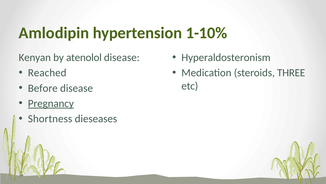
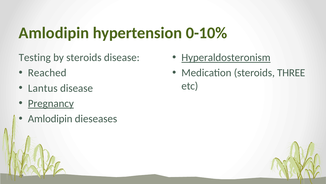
1-10%: 1-10% -> 0-10%
Hyperaldosteronism underline: none -> present
Kenyan: Kenyan -> Testing
by atenolol: atenolol -> steroids
Before: Before -> Lantus
Shortness at (50, 118): Shortness -> Amlodipin
